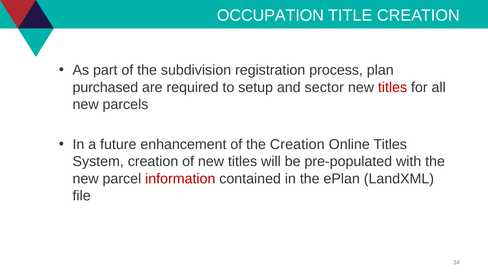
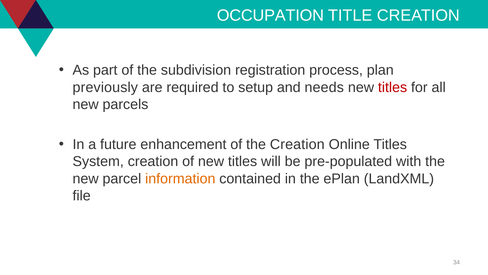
purchased: purchased -> previously
sector: sector -> needs
information colour: red -> orange
